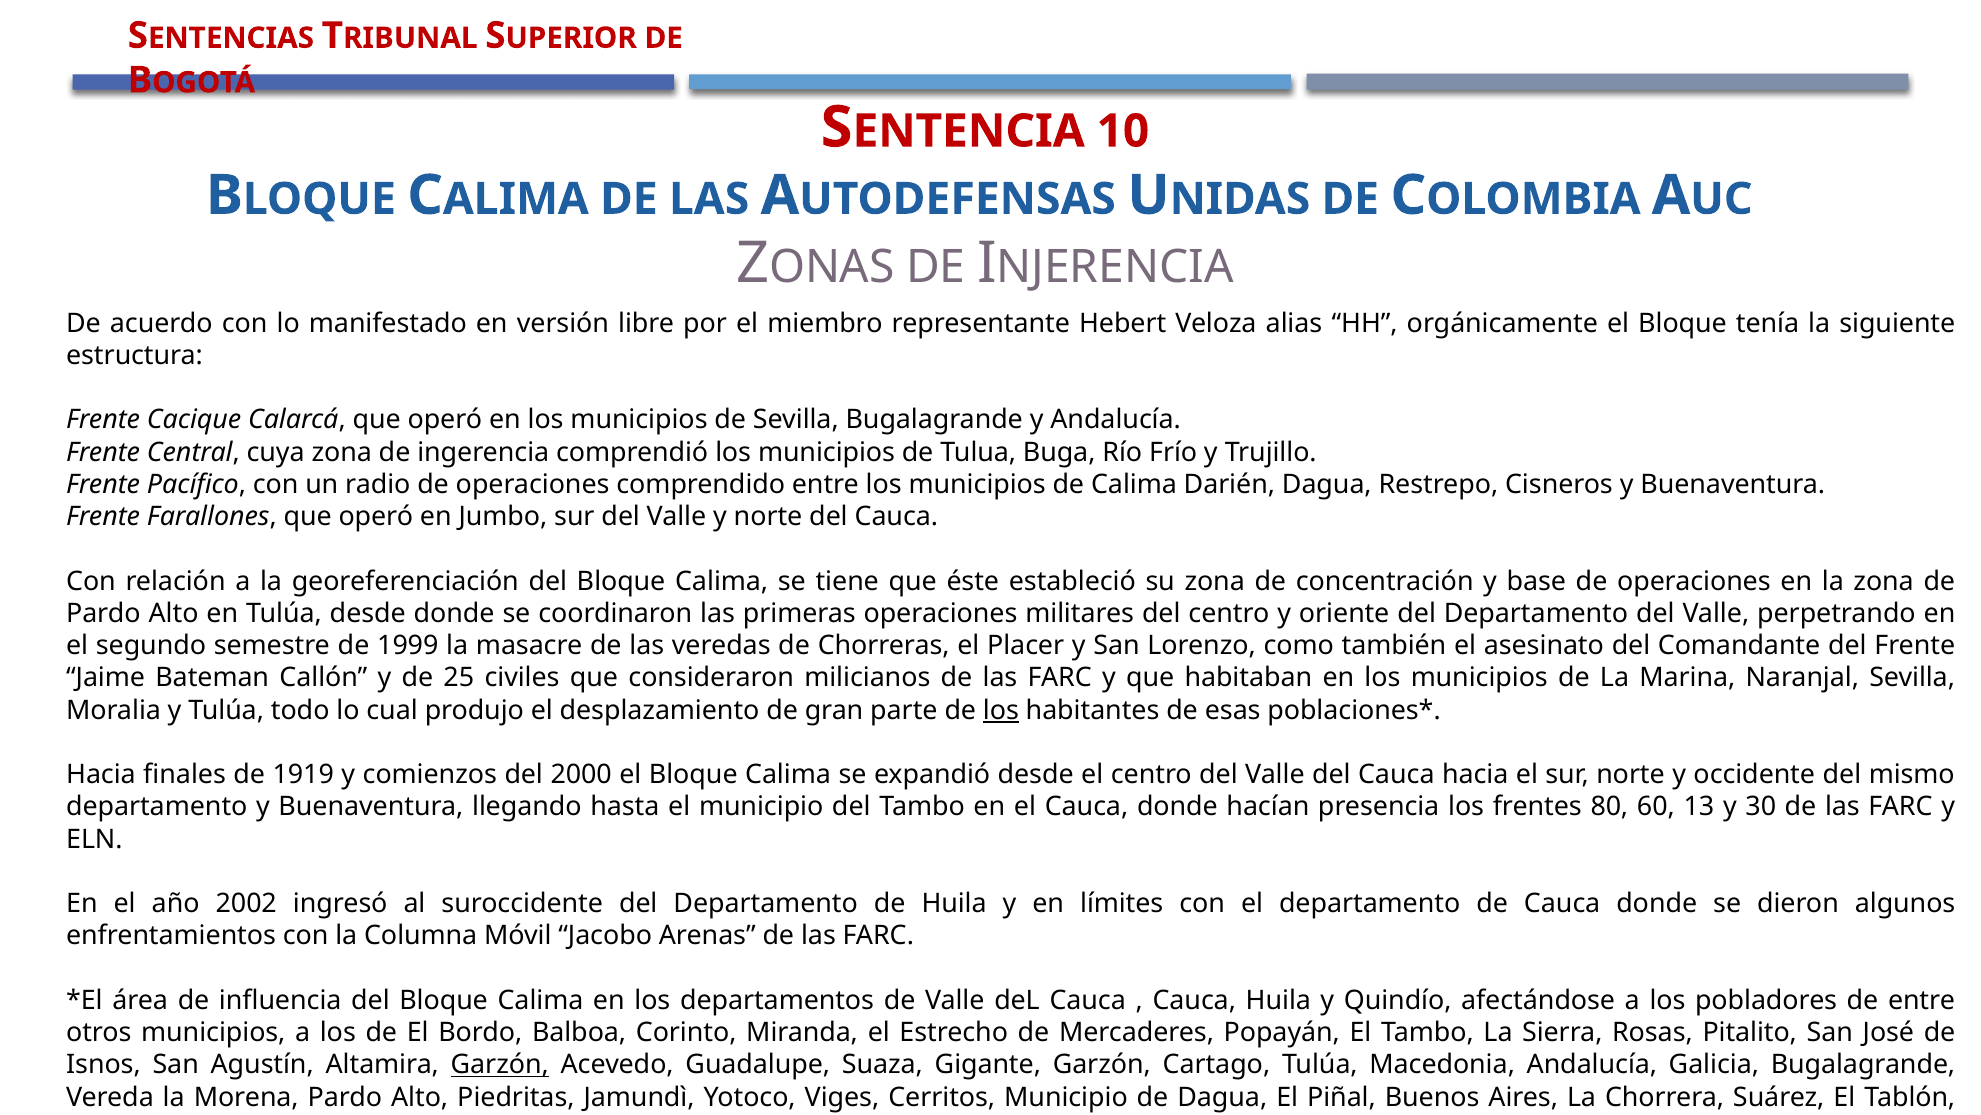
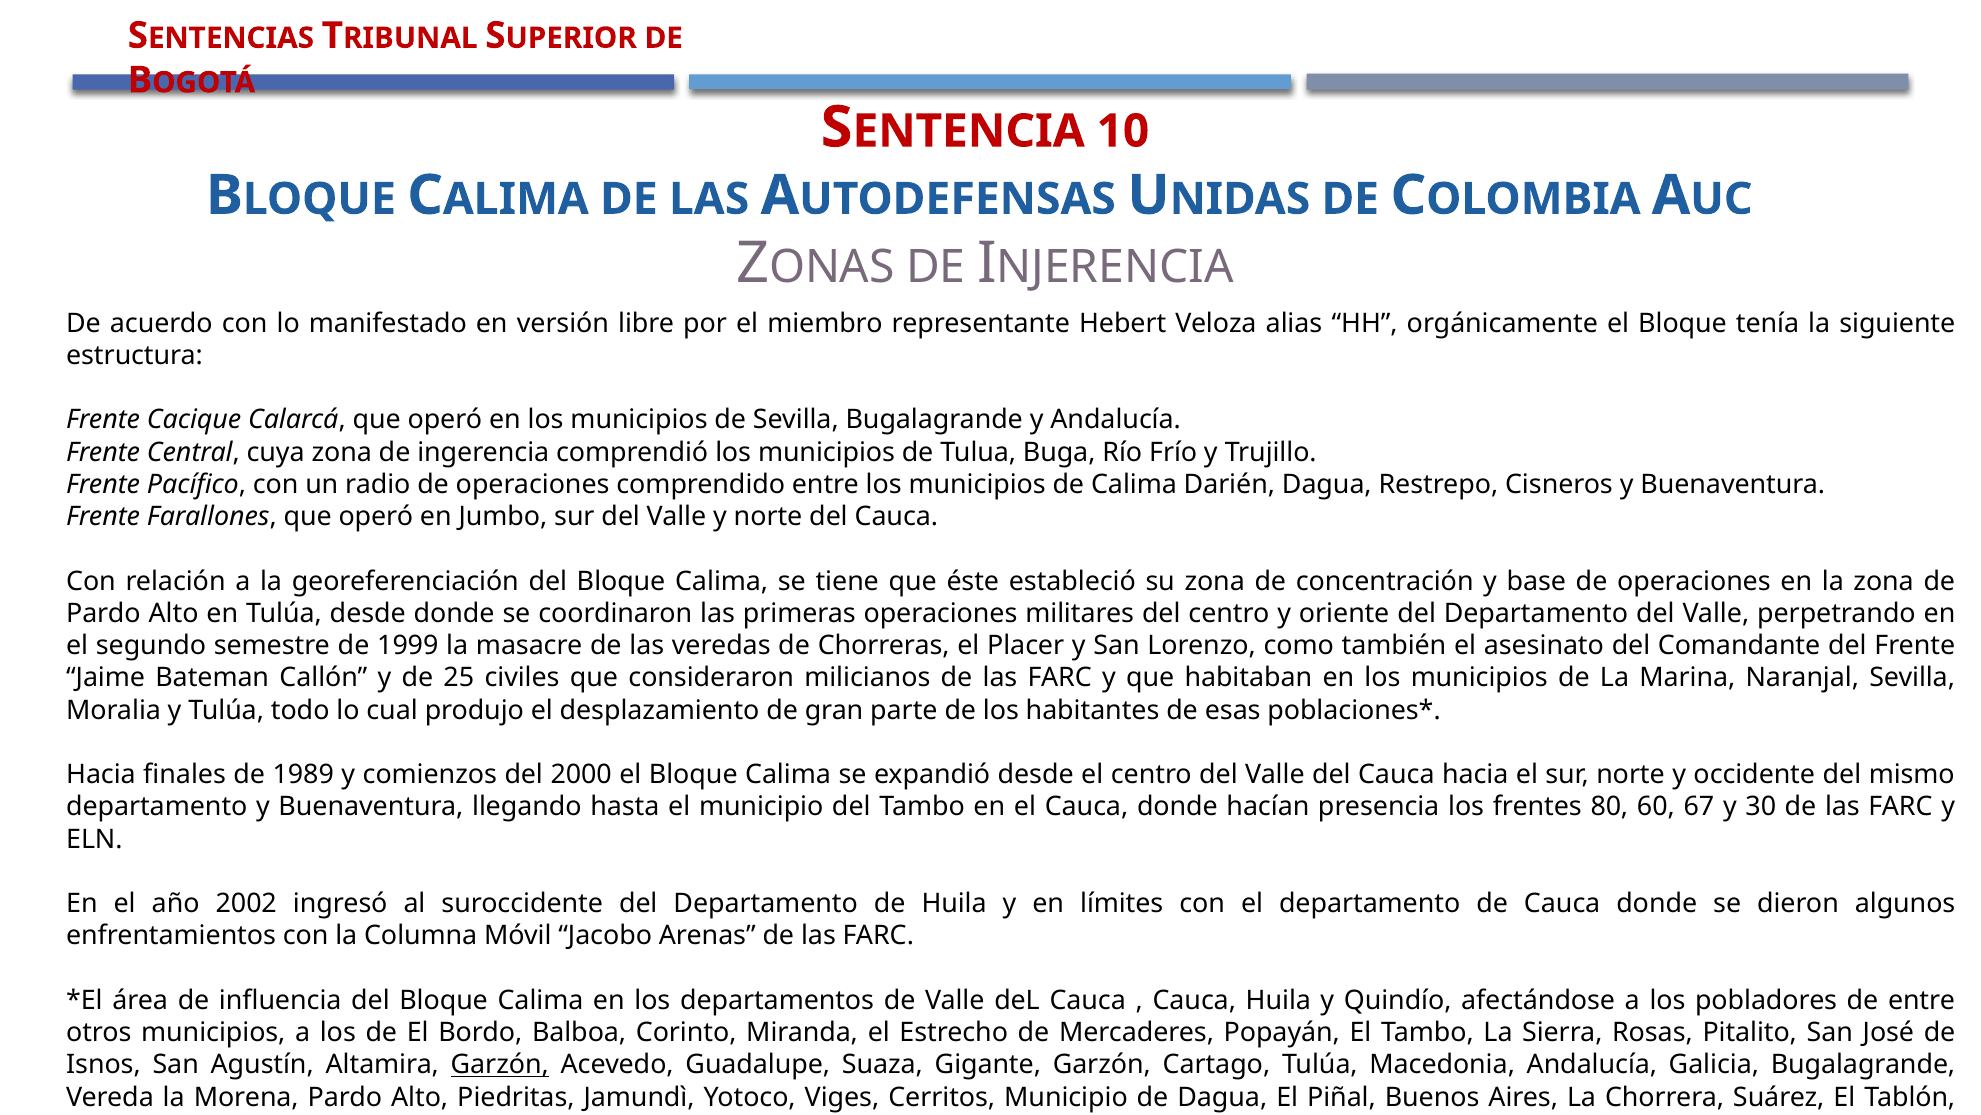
los at (1001, 710) underline: present -> none
1919: 1919 -> 1989
13: 13 -> 67
